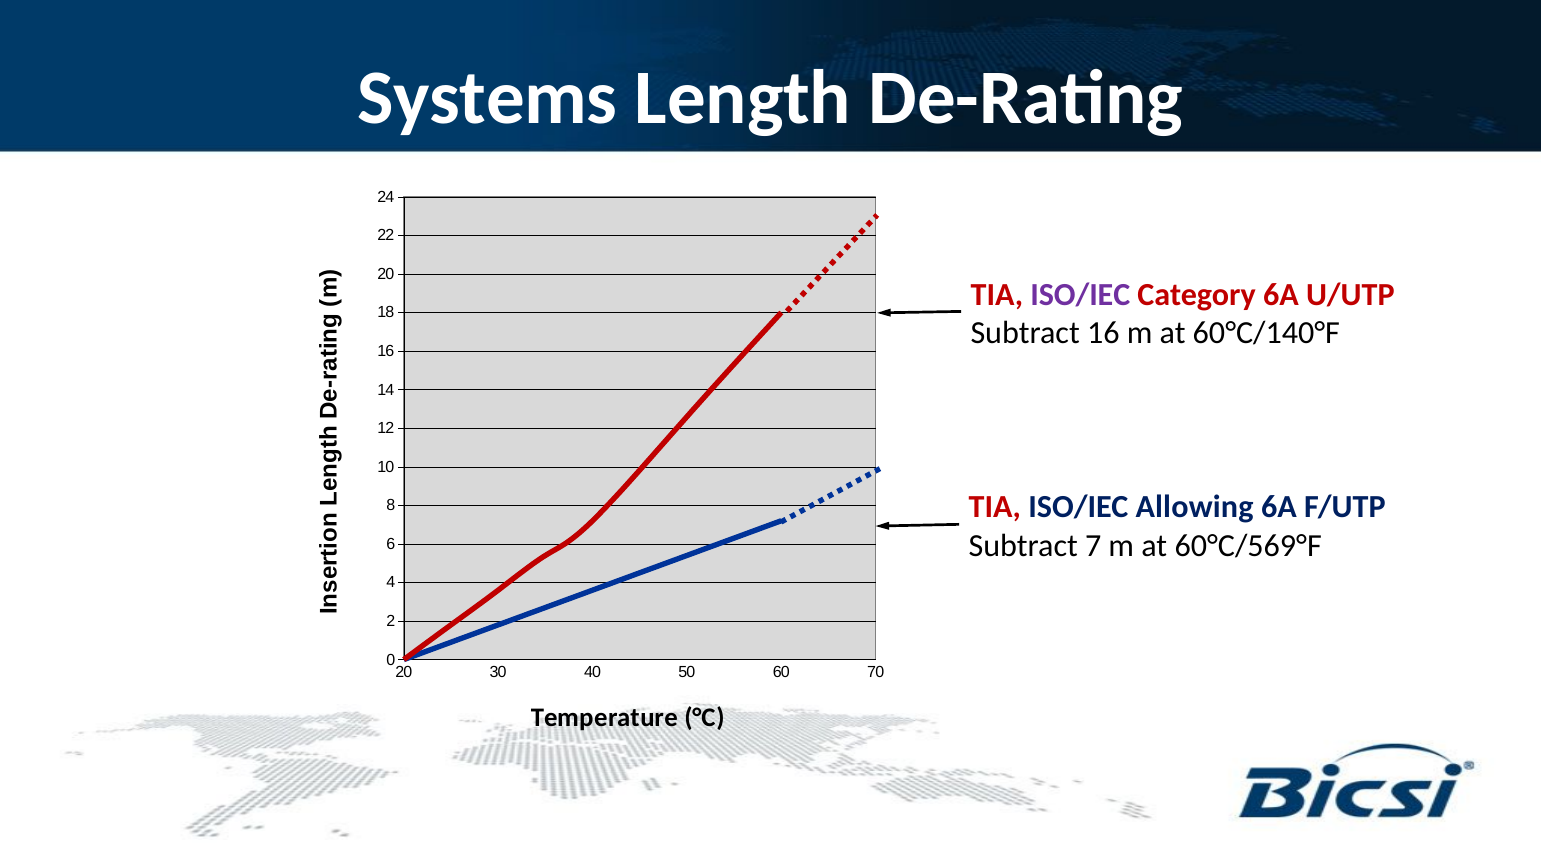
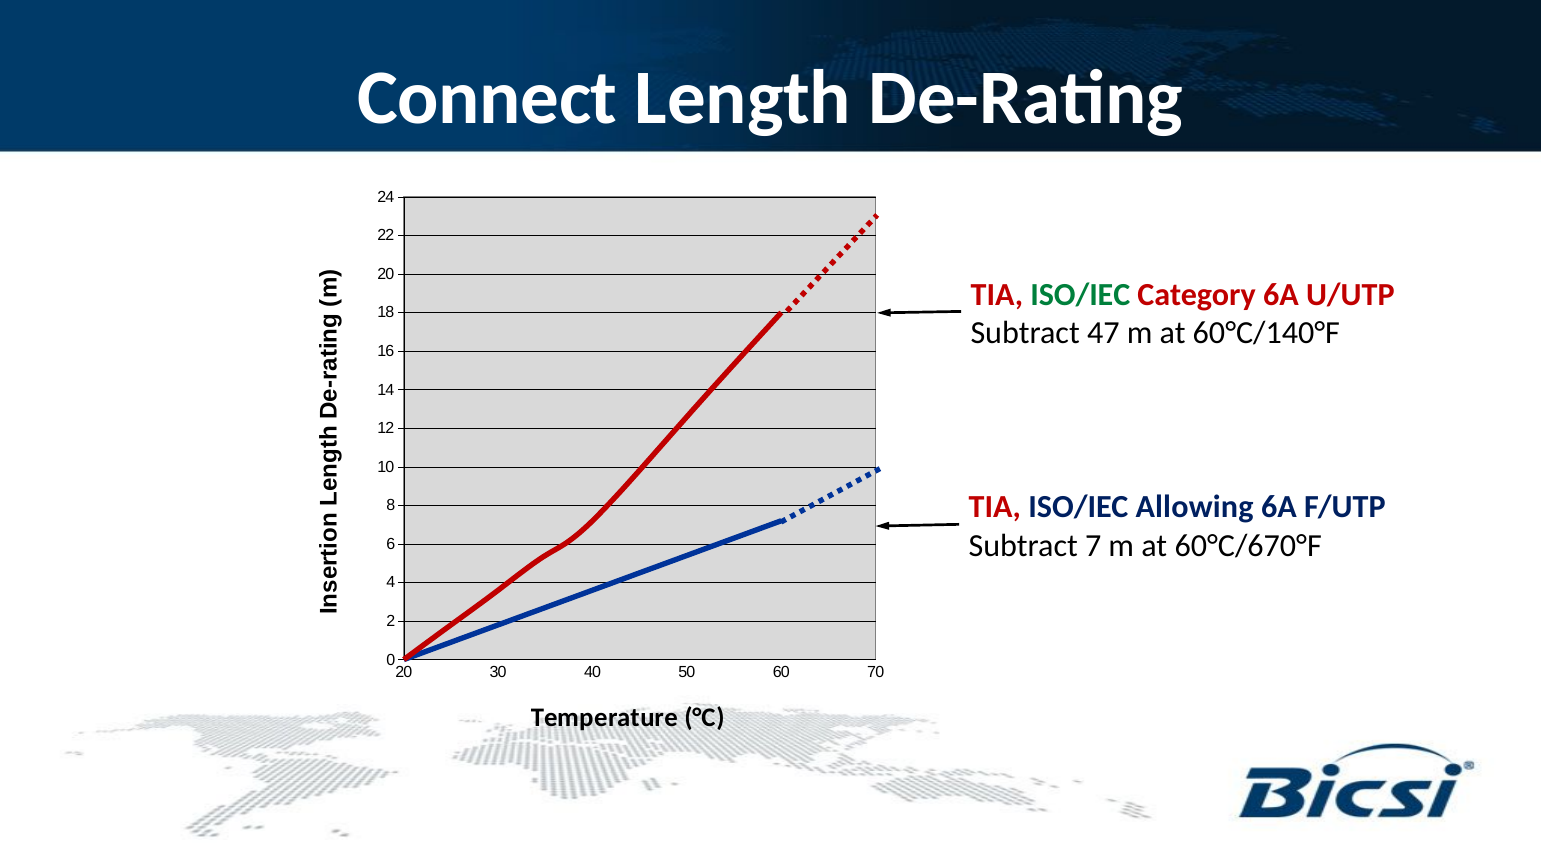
Systems: Systems -> Connect
ISO/IEC at (1080, 294) colour: purple -> green
Subtract 16: 16 -> 47
60°C/569°F: 60°C/569°F -> 60°C/670°F
